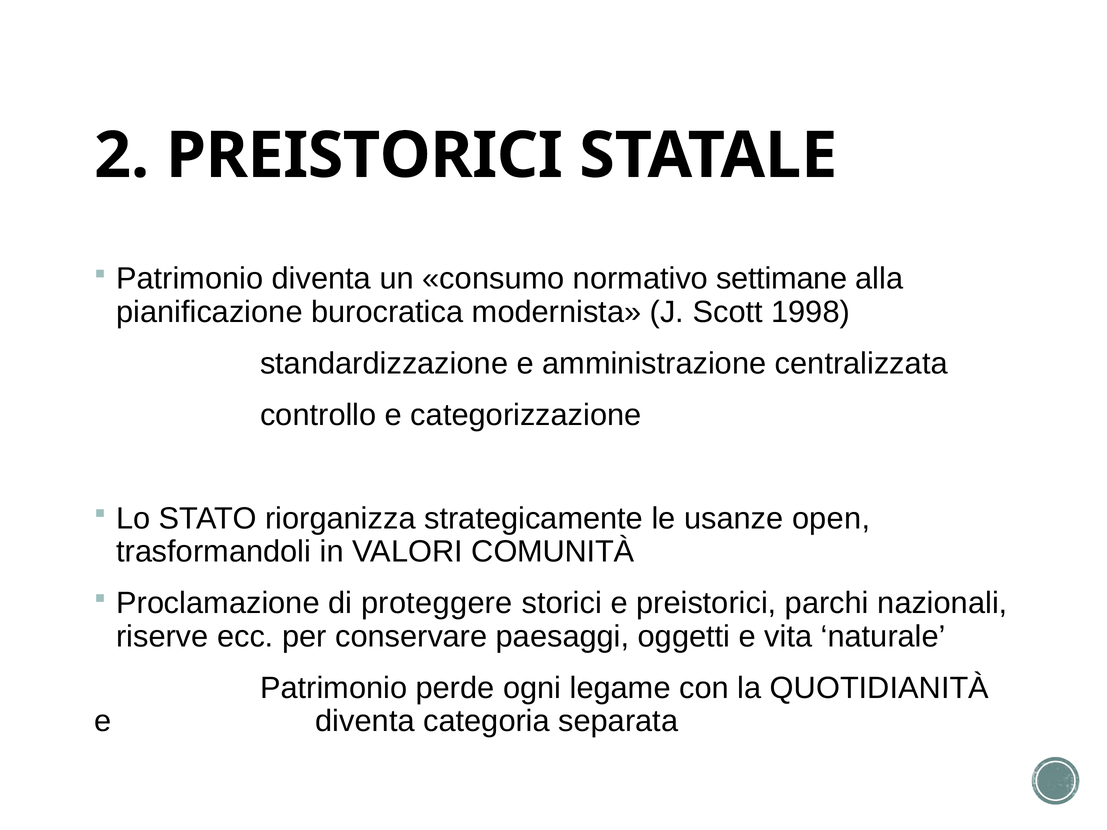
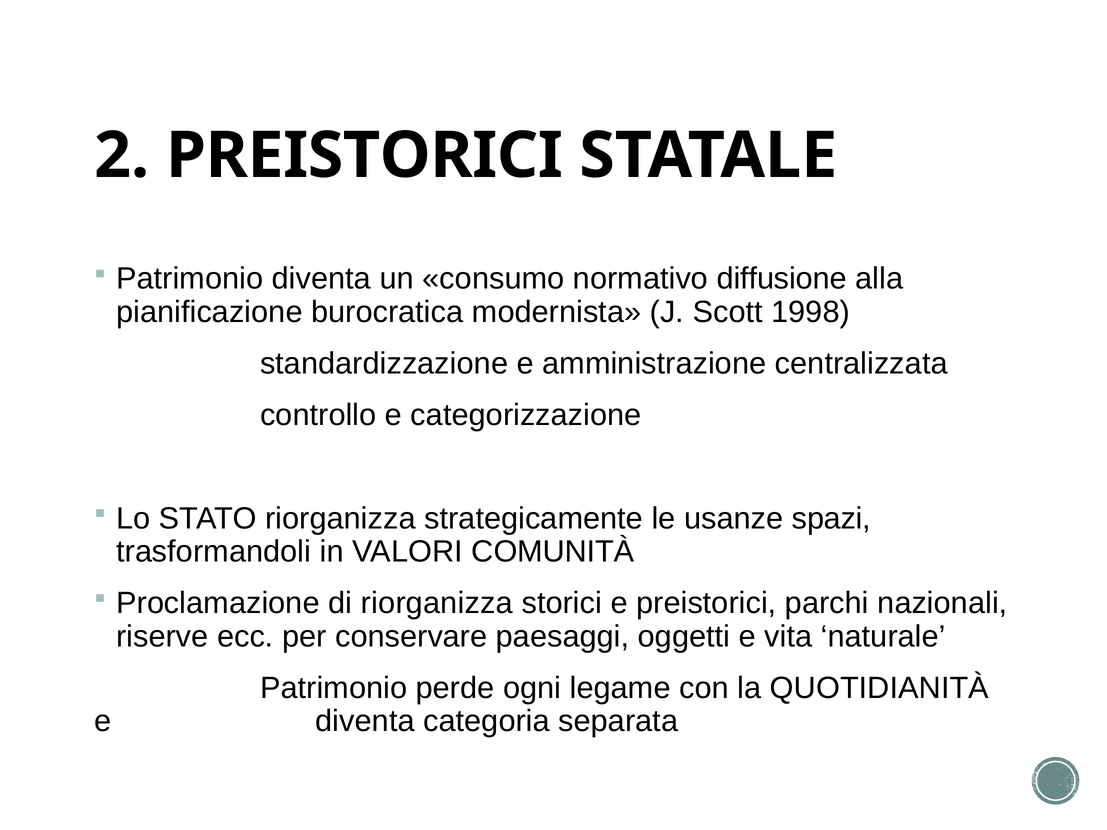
settimane: settimane -> diffusione
open: open -> spazi
di proteggere: proteggere -> riorganizza
